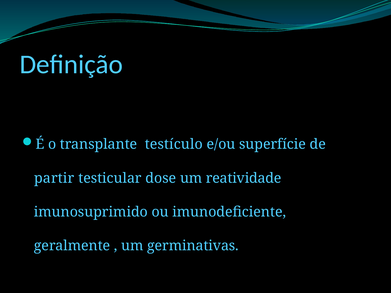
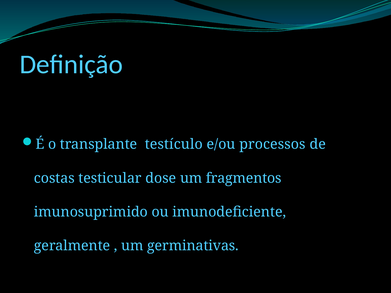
superfície: superfície -> processos
partir: partir -> costas
reatividade: reatividade -> fragmentos
